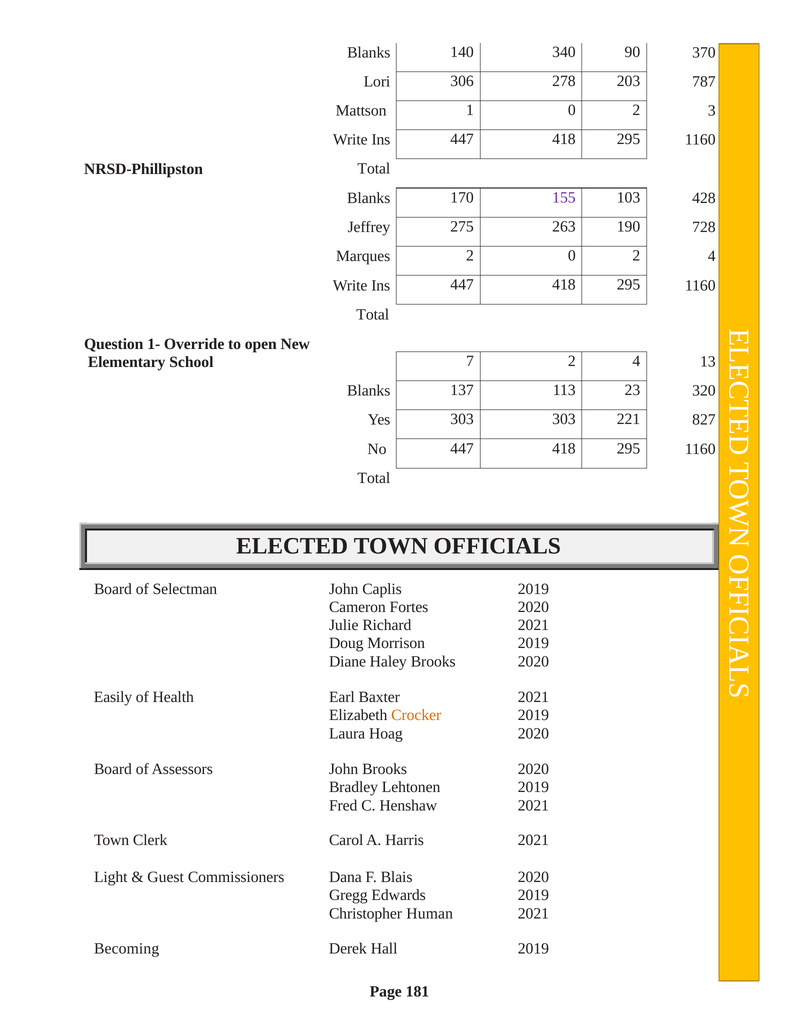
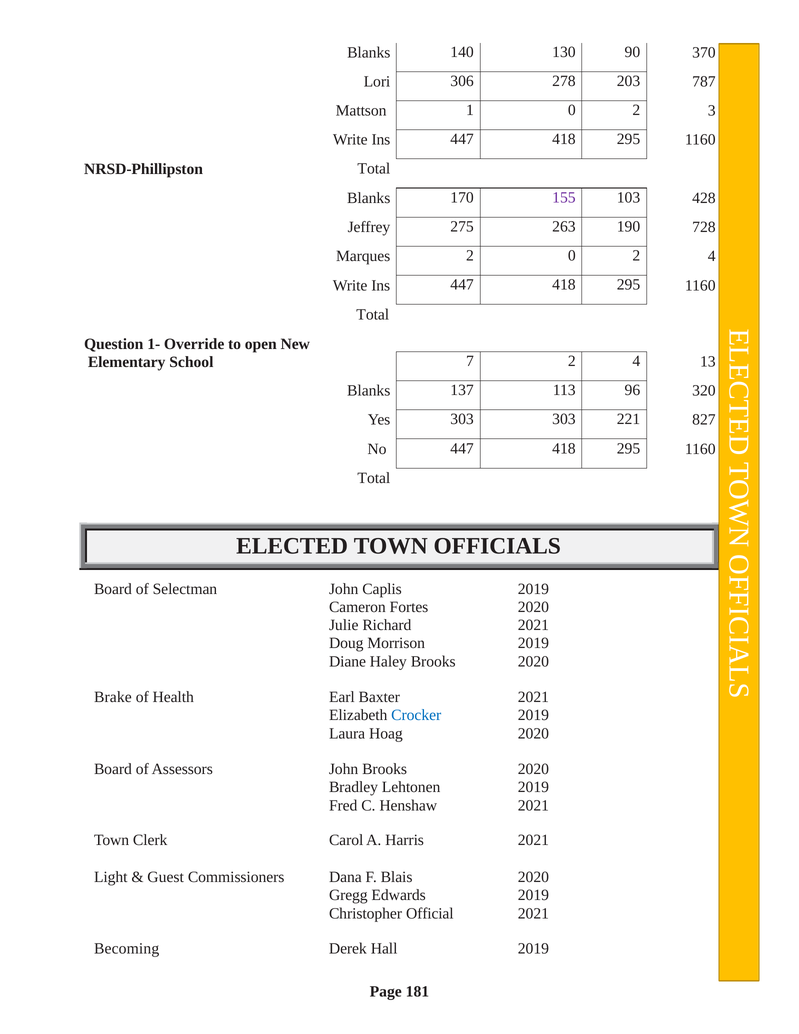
340: 340 -> 130
23: 23 -> 96
Easily: Easily -> Brake
Crocker colour: orange -> blue
Human: Human -> Official
